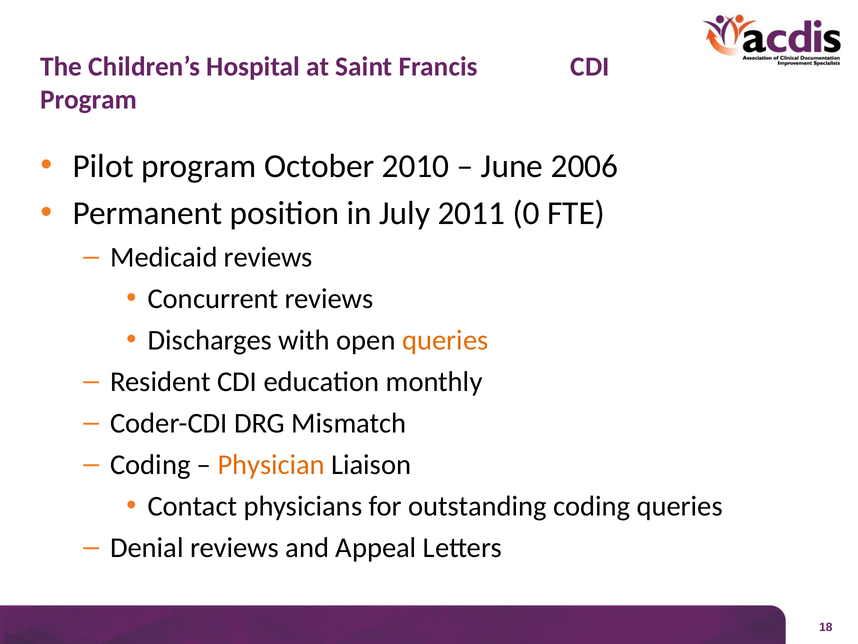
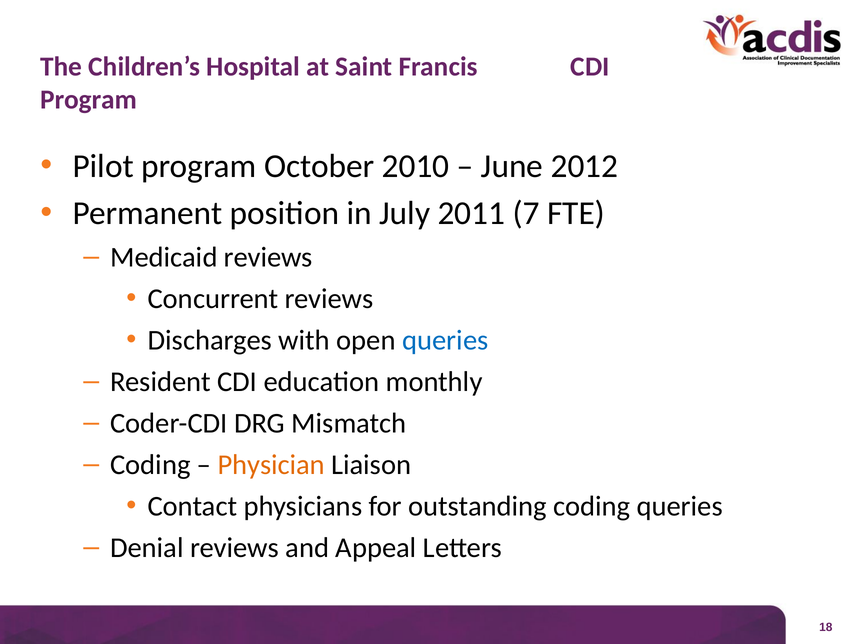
2006: 2006 -> 2012
0: 0 -> 7
queries at (445, 340) colour: orange -> blue
